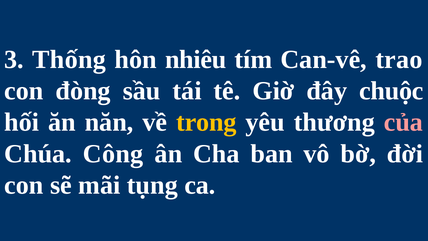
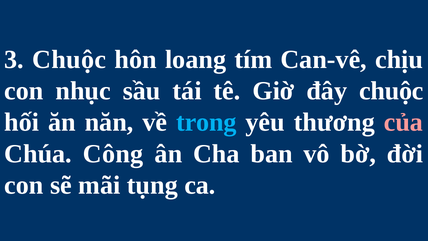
3 Thống: Thống -> Chuộc
nhiêu: nhiêu -> loang
trao: trao -> chịu
đòng: đòng -> nhục
trong colour: yellow -> light blue
